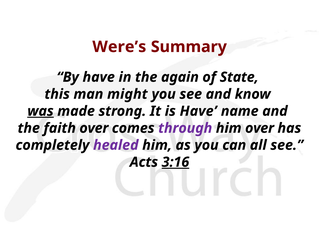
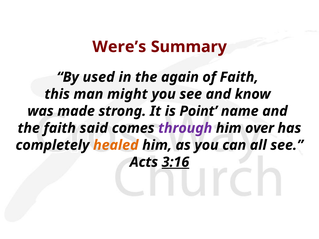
By have: have -> used
of State: State -> Faith
was underline: present -> none
is Have: Have -> Point
faith over: over -> said
healed colour: purple -> orange
